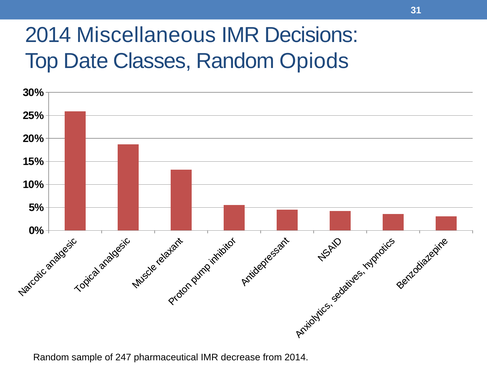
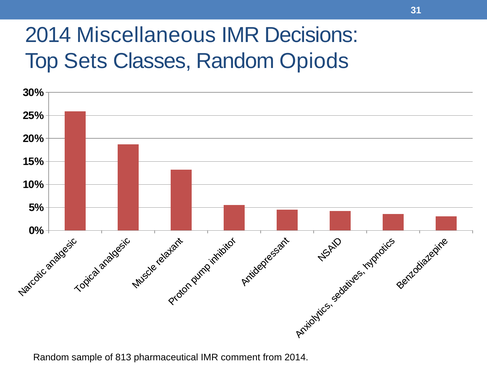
Date: Date -> Sets
247: 247 -> 813
decrease: decrease -> comment
